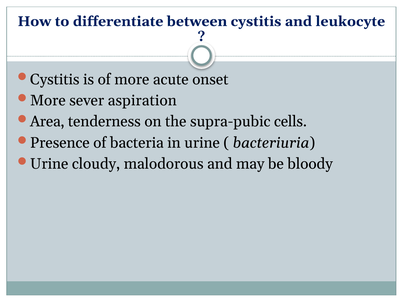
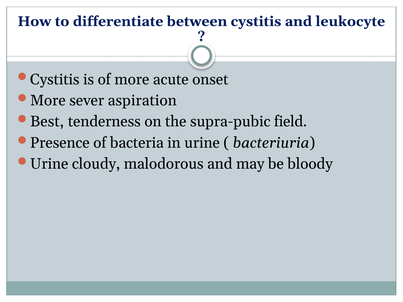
Area: Area -> Best
cells: cells -> field
